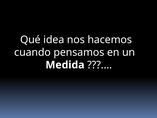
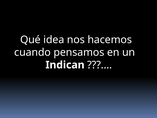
Medida: Medida -> Indican
